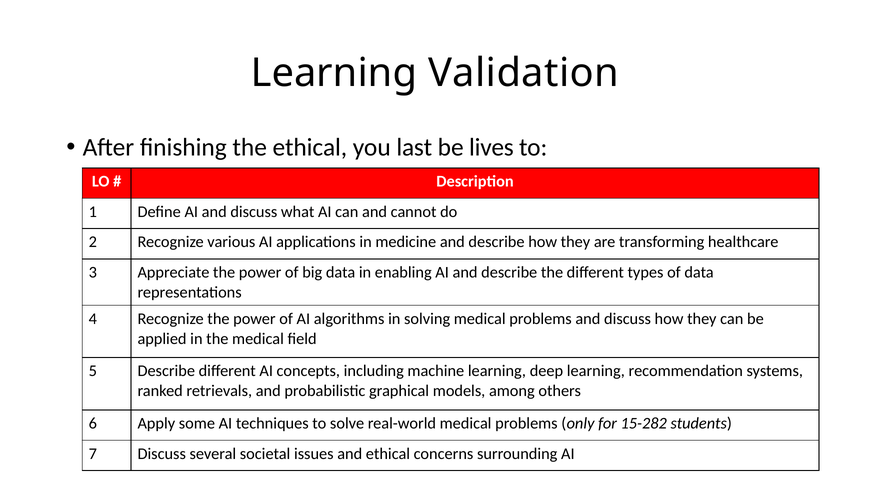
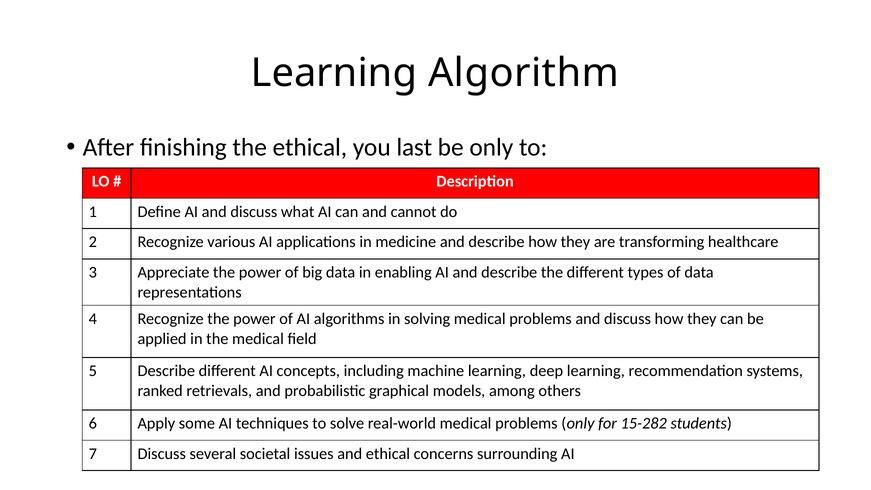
Validation: Validation -> Algorithm
be lives: lives -> only
